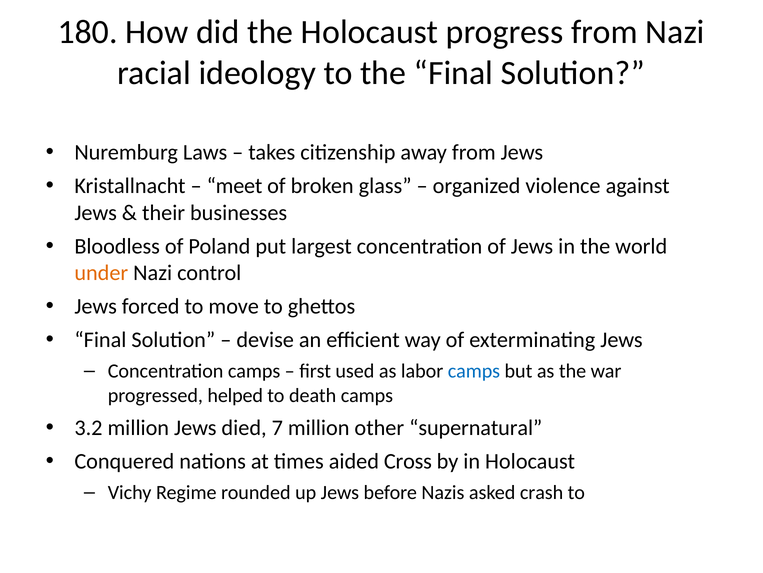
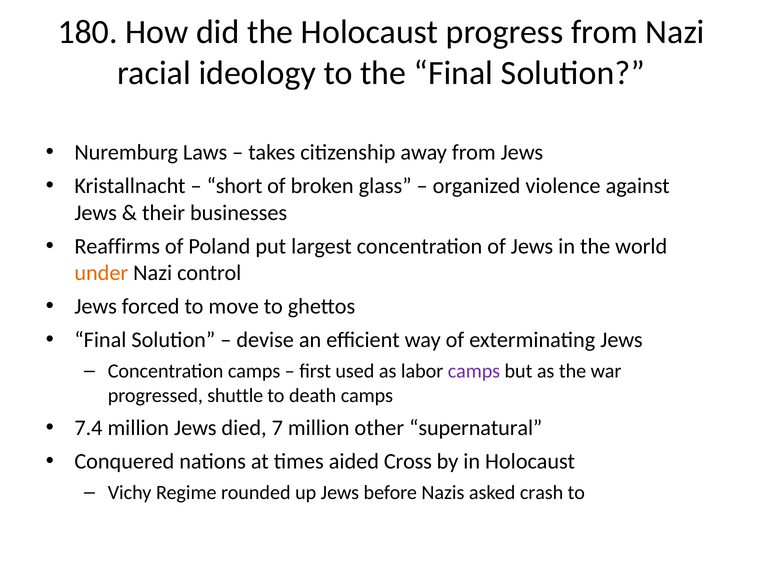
meet: meet -> short
Bloodless: Bloodless -> Reaffirms
camps at (474, 371) colour: blue -> purple
helped: helped -> shuttle
3.2: 3.2 -> 7.4
